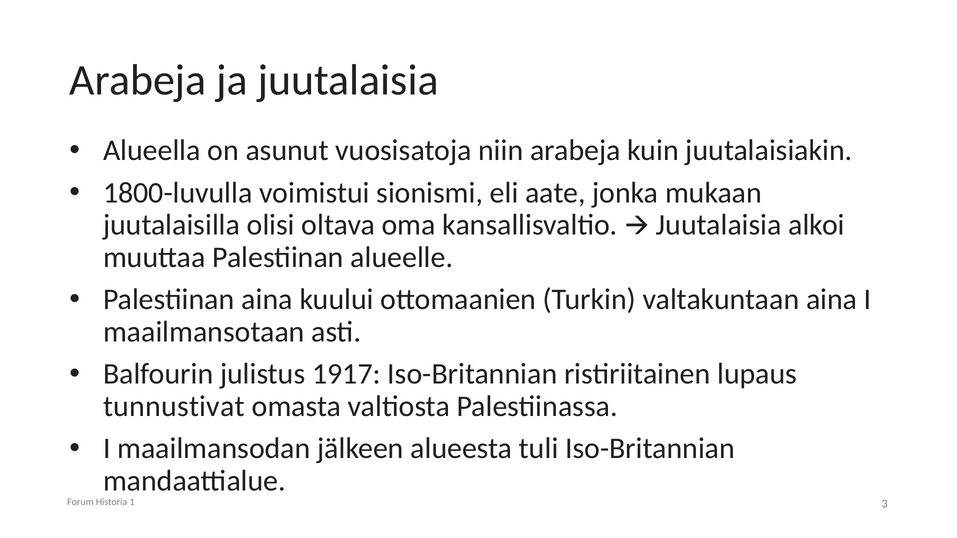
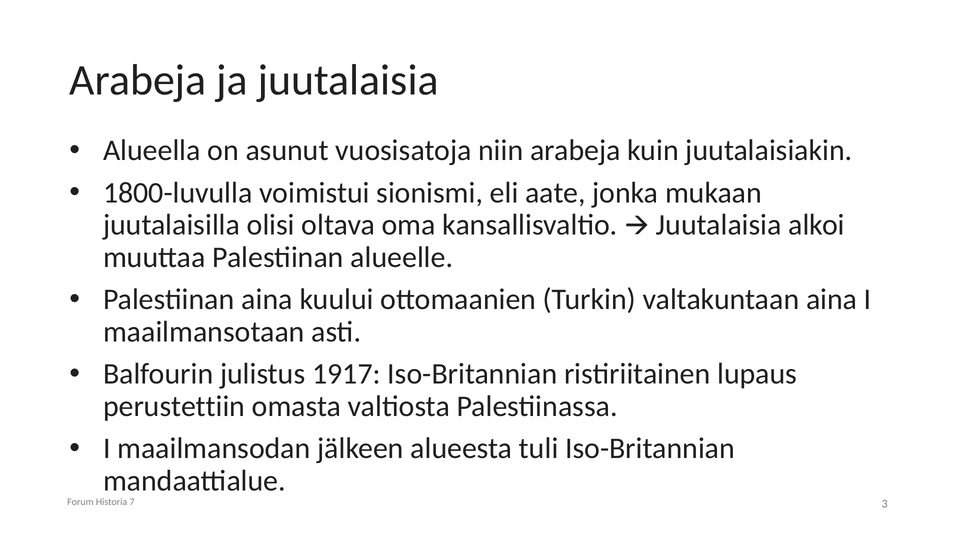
tunnustivat: tunnustivat -> perustettiin
1: 1 -> 7
